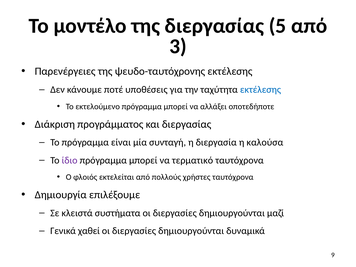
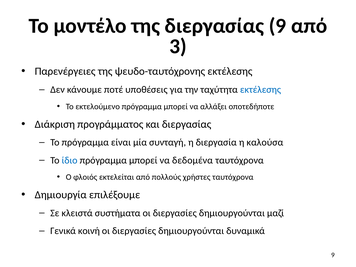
διεργασίας 5: 5 -> 9
ίδιο colour: purple -> blue
τερματικό: τερματικό -> δεδομένα
χαθεί: χαθεί -> κοινή
